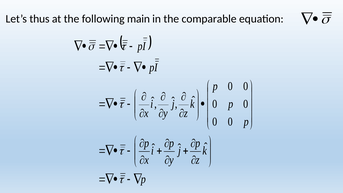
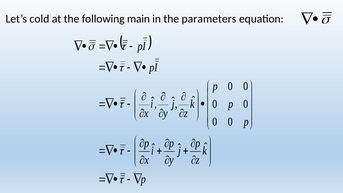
thus: thus -> cold
comparable: comparable -> parameters
